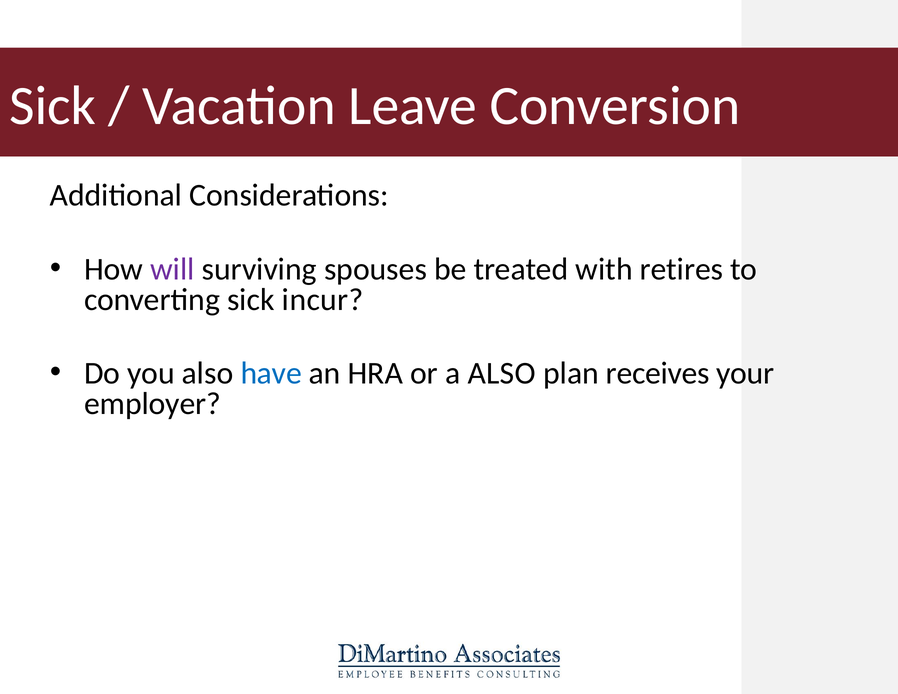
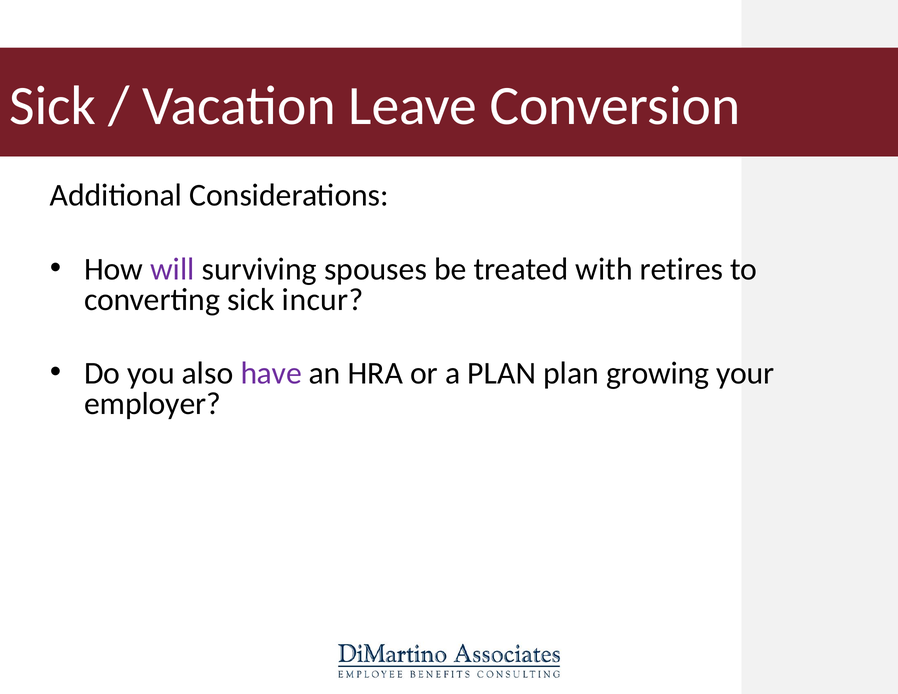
have colour: blue -> purple
a ALSO: ALSO -> PLAN
receives: receives -> growing
